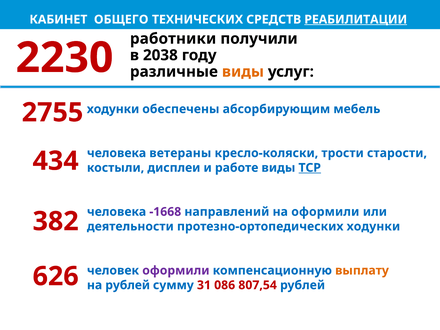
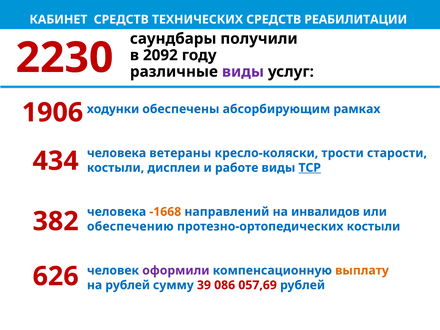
КАБИНЕТ ОБЩЕГО: ОБЩЕГО -> СРЕДСТВ
РЕАБИЛИТАЦИИ underline: present -> none
работники: работники -> саундбары
2038: 2038 -> 2092
виды at (243, 72) colour: orange -> purple
мебель: мебель -> рамках
2755: 2755 -> 1906
-1668 colour: purple -> orange
на оформили: оформили -> инвалидов
деятельности: деятельности -> обеспечению
протезно-ортопедических ходунки: ходунки -> костыли
31: 31 -> 39
807,54: 807,54 -> 057,69
